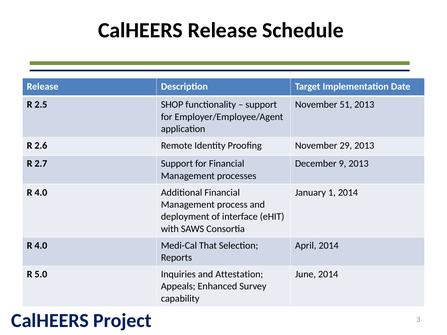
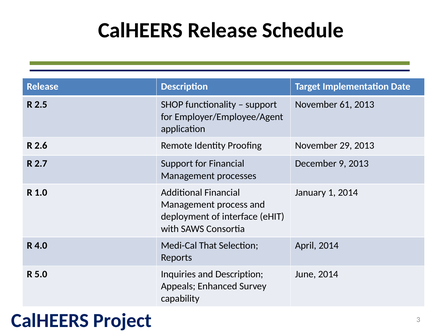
51: 51 -> 61
4.0 at (41, 193): 4.0 -> 1.0
and Attestation: Attestation -> Description
